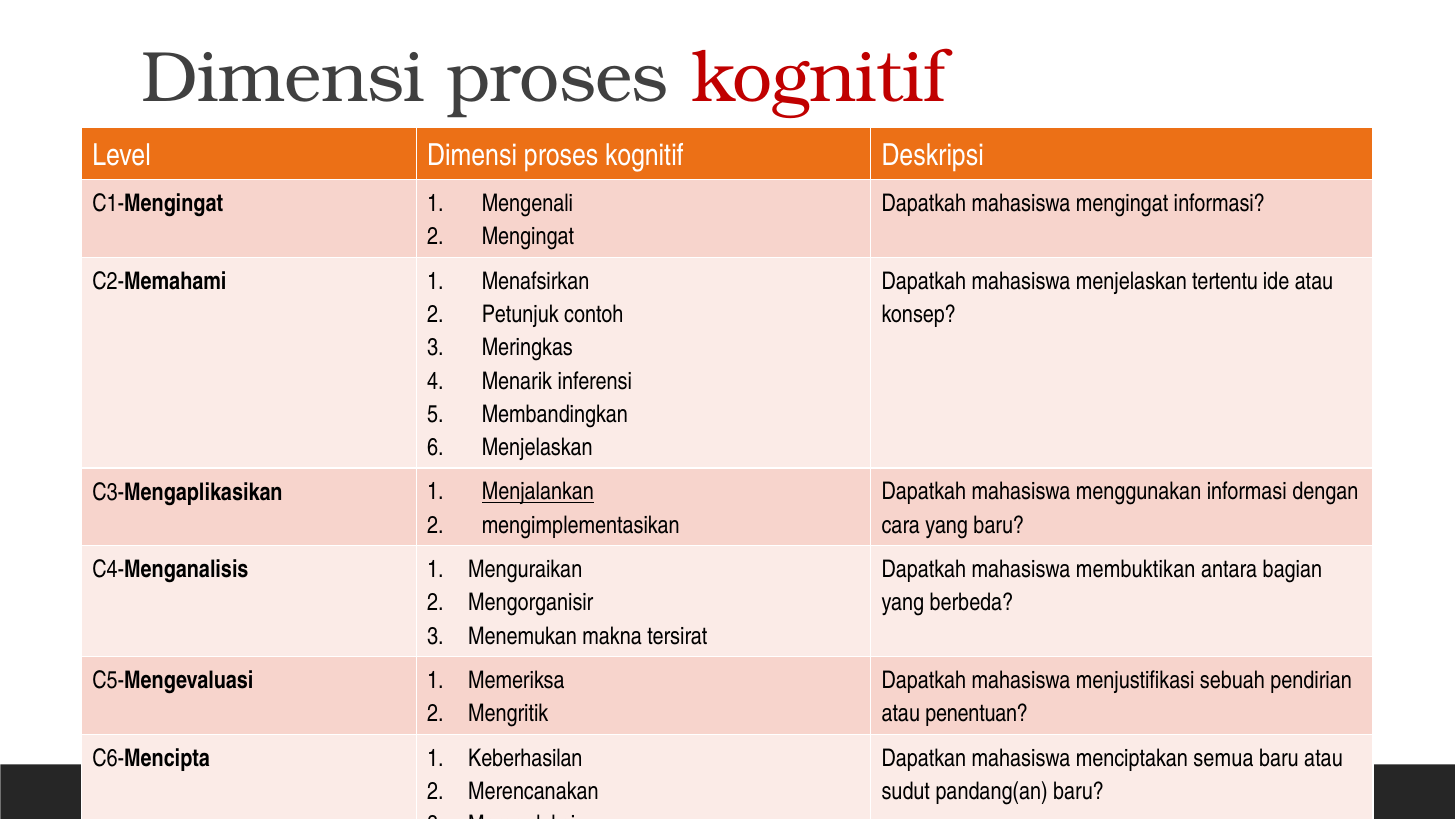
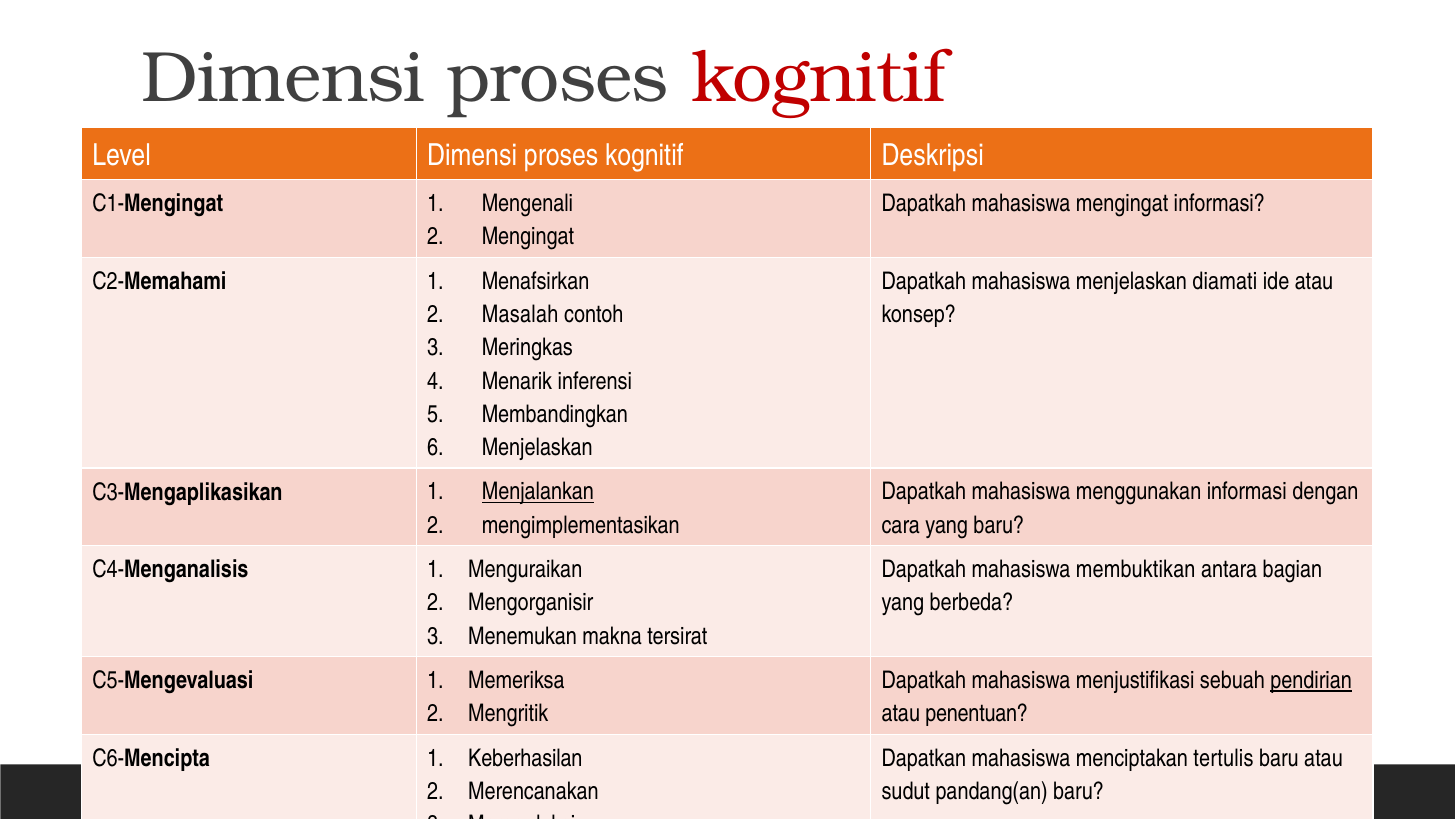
tertentu: tertentu -> diamati
Petunjuk: Petunjuk -> Masalah
pendirian underline: none -> present
semua: semua -> tertulis
